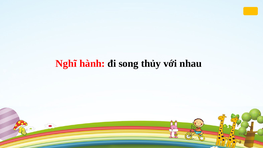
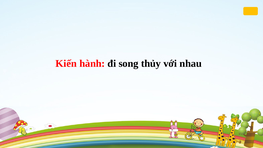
Nghĩ: Nghĩ -> Kiến
